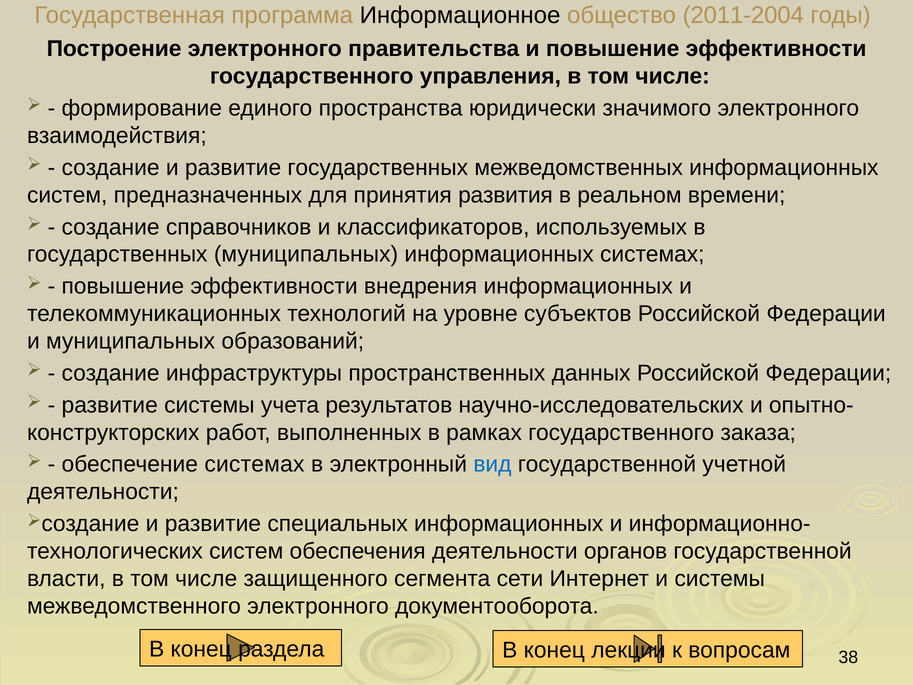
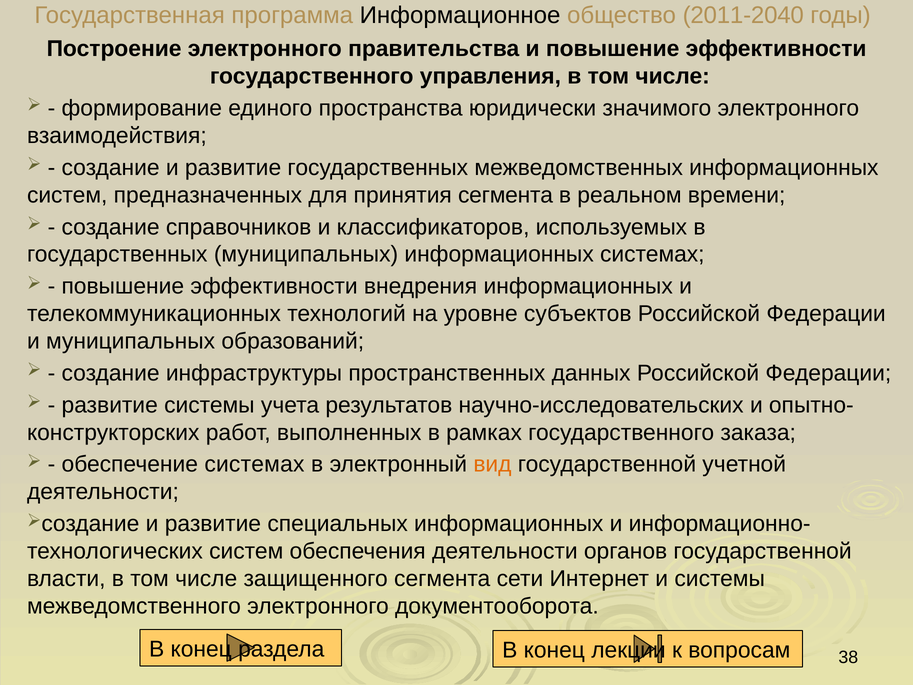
2011-2004: 2011-2004 -> 2011-2040
принятия развития: развития -> сегмента
вид colour: blue -> orange
